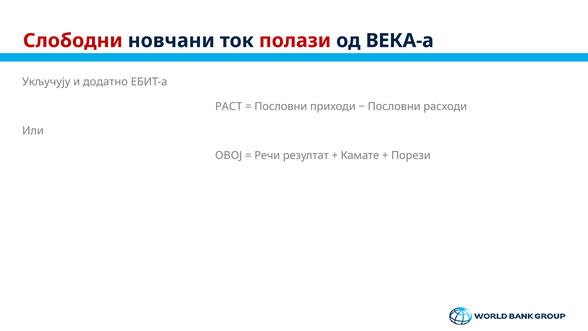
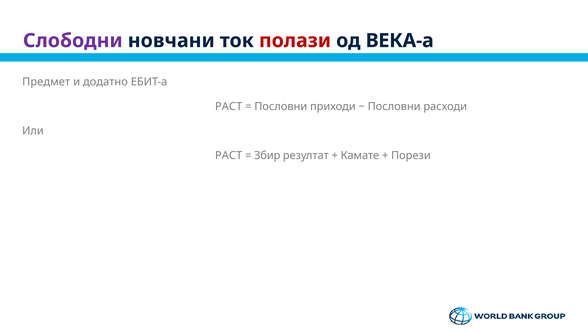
Слободни colour: red -> purple
Укључују: Укључују -> Предмет
ОВОЈ at (229, 155): ОВОЈ -> РАСТ
Речи: Речи -> Збир
